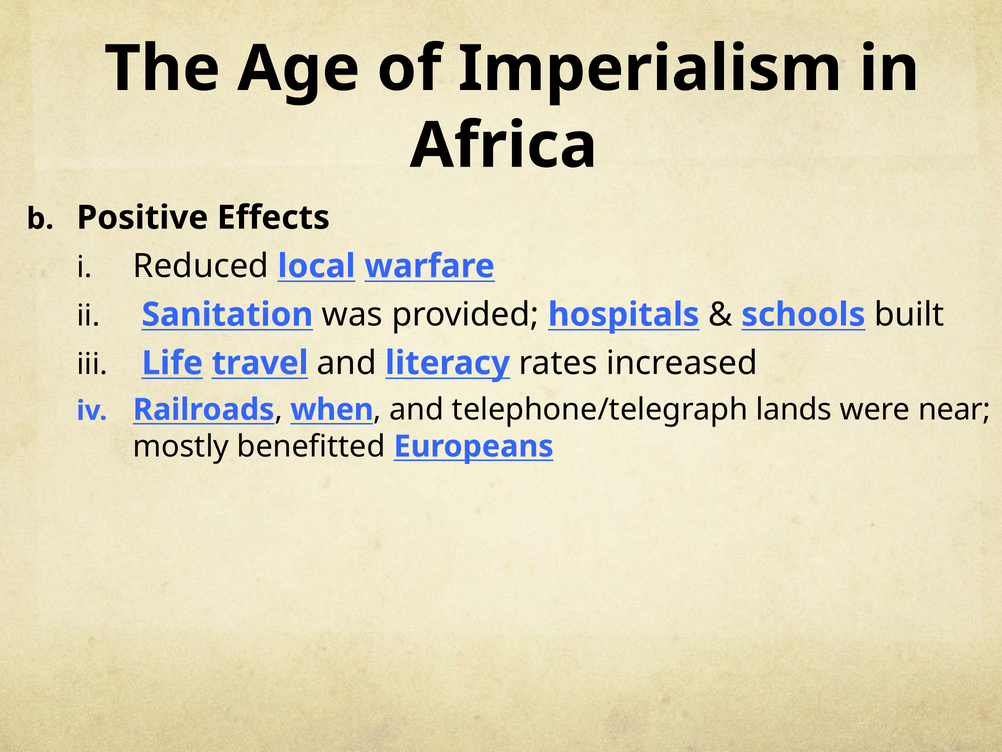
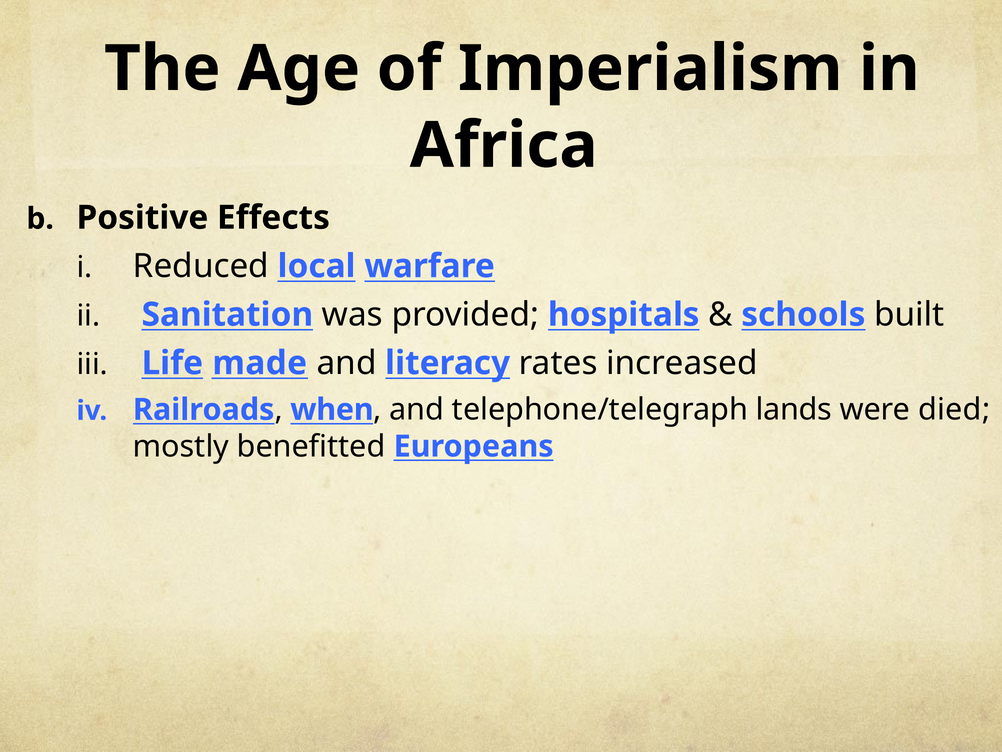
travel: travel -> made
near: near -> died
